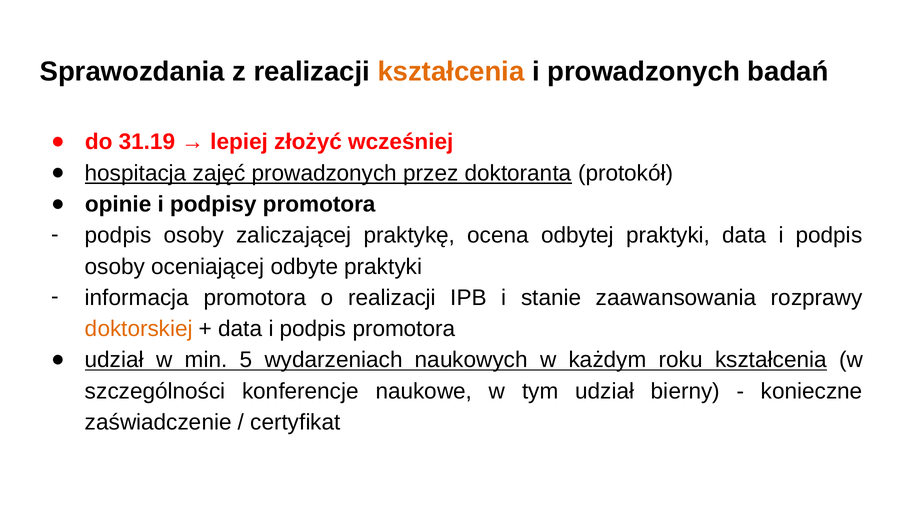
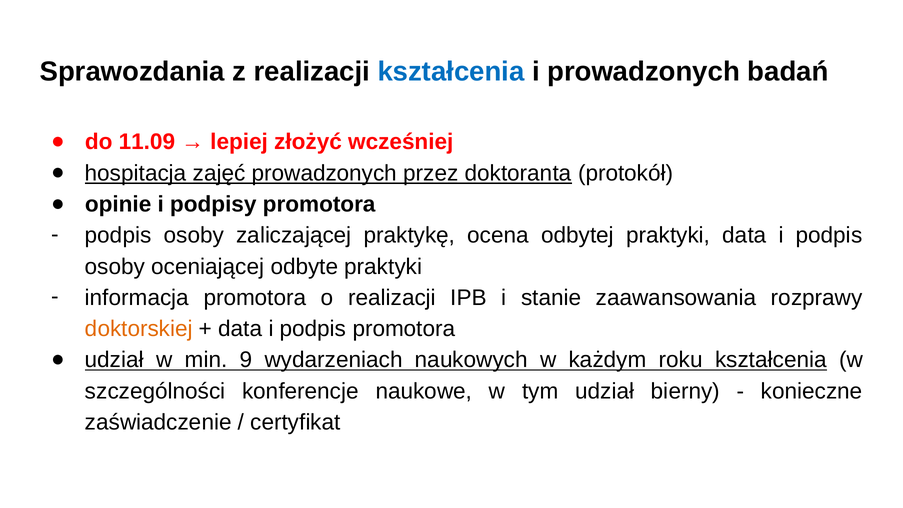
kształcenia at (451, 71) colour: orange -> blue
31.19: 31.19 -> 11.09
5: 5 -> 9
